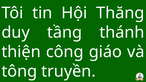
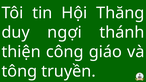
tầng: tầng -> ngợi
